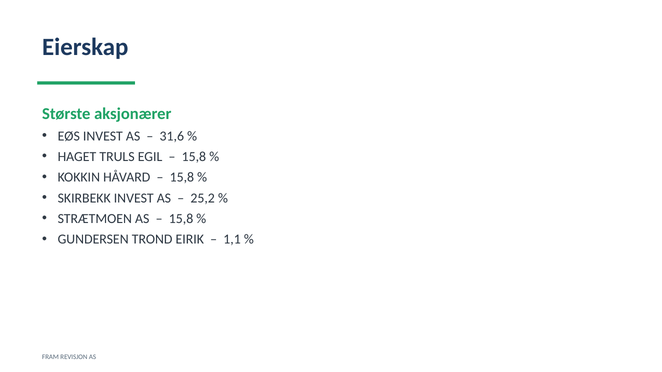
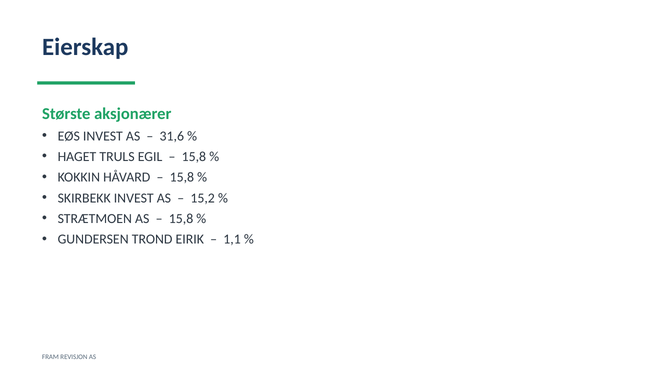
25,2: 25,2 -> 15,2
